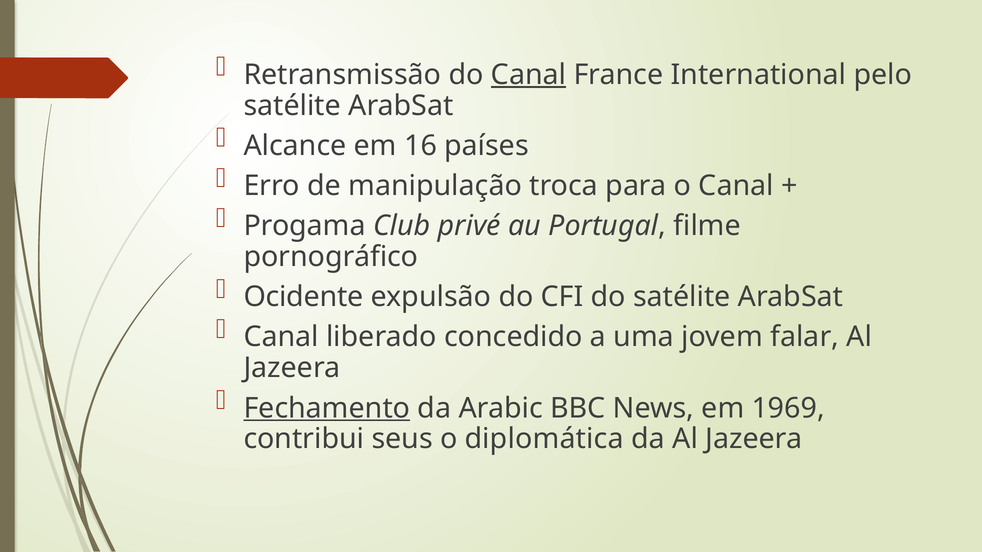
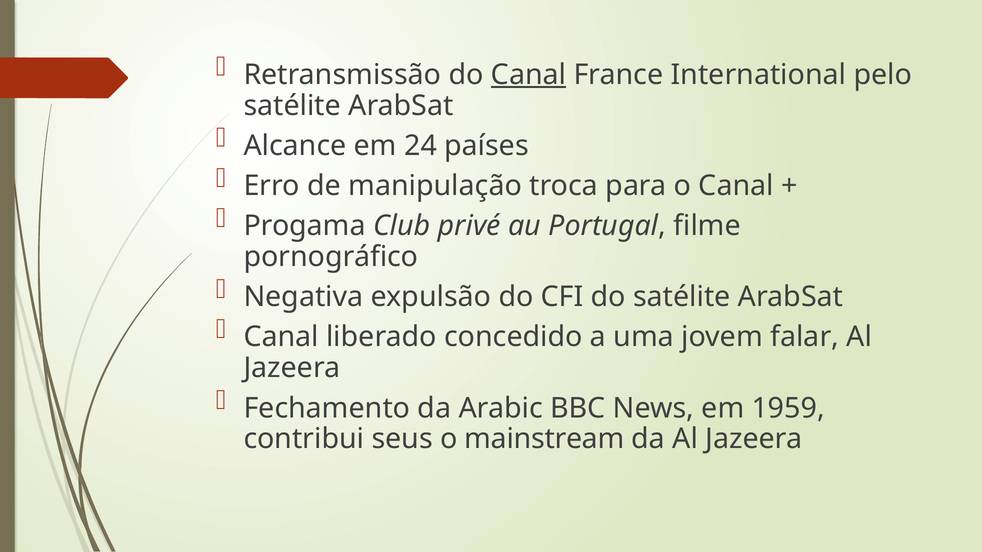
16: 16 -> 24
Ocidente: Ocidente -> Negativa
Fechamento underline: present -> none
1969: 1969 -> 1959
diplomática: diplomática -> mainstream
